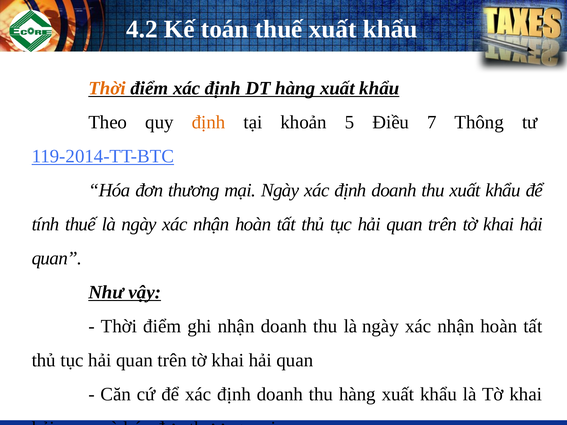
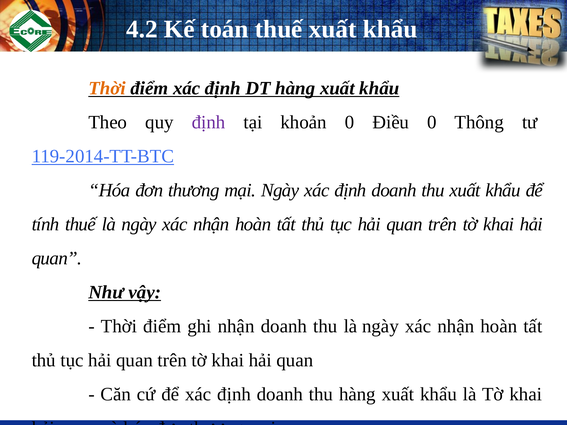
định at (209, 122) colour: orange -> purple
khoản 5: 5 -> 0
Điều 7: 7 -> 0
